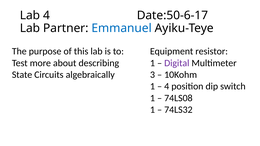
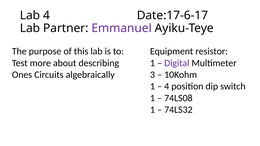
Date:50-6-17: Date:50-6-17 -> Date:17-6-17
Emmanuel colour: blue -> purple
State: State -> Ones
